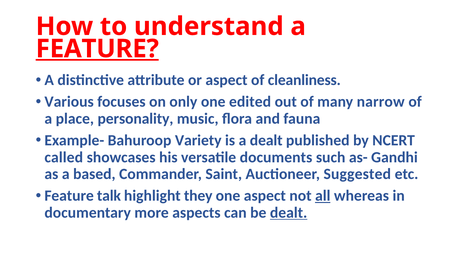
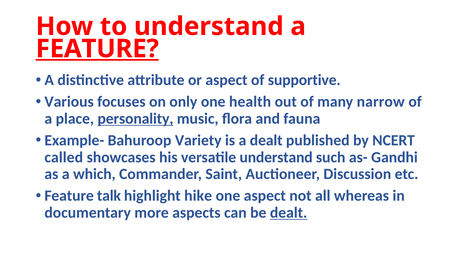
cleanliness: cleanliness -> supportive
edited: edited -> health
personality underline: none -> present
versatile documents: documents -> understand
based: based -> which
Suggested: Suggested -> Discussion
they: they -> hike
all underline: present -> none
